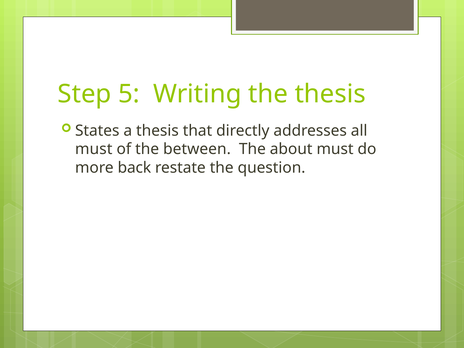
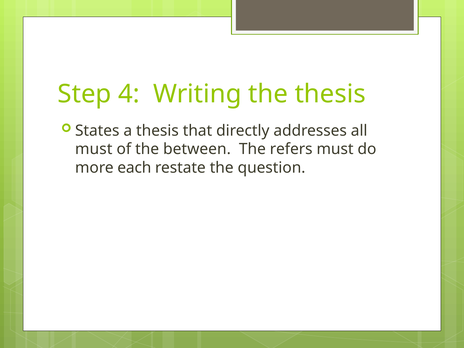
5: 5 -> 4
about: about -> refers
back: back -> each
